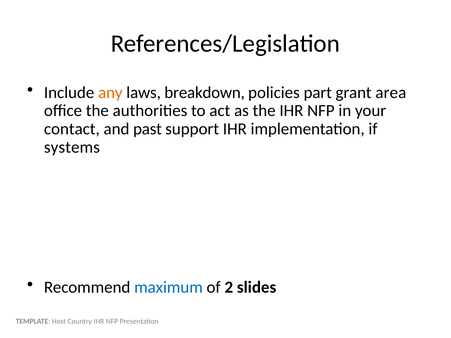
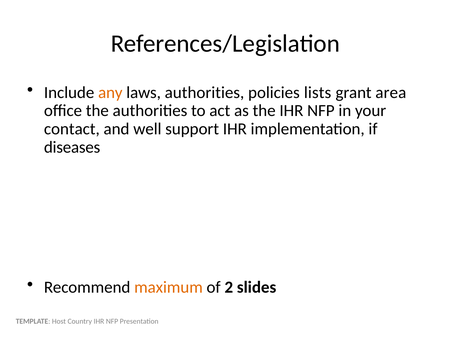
laws breakdown: breakdown -> authorities
part: part -> lists
past: past -> well
systems: systems -> diseases
maximum colour: blue -> orange
